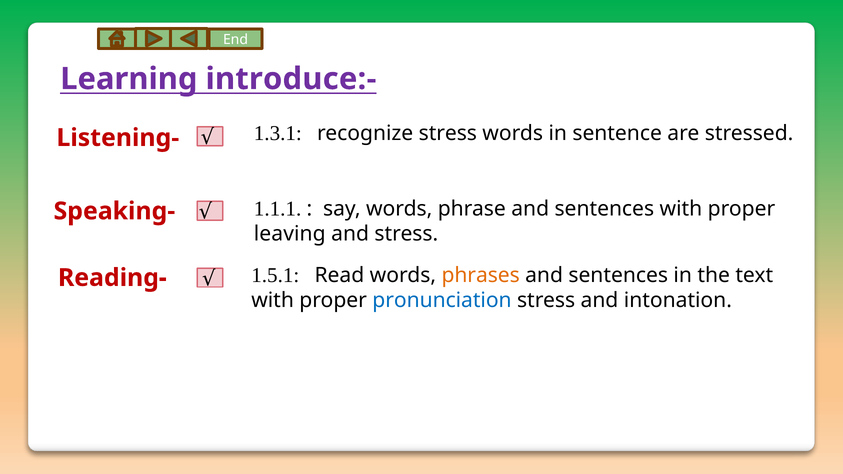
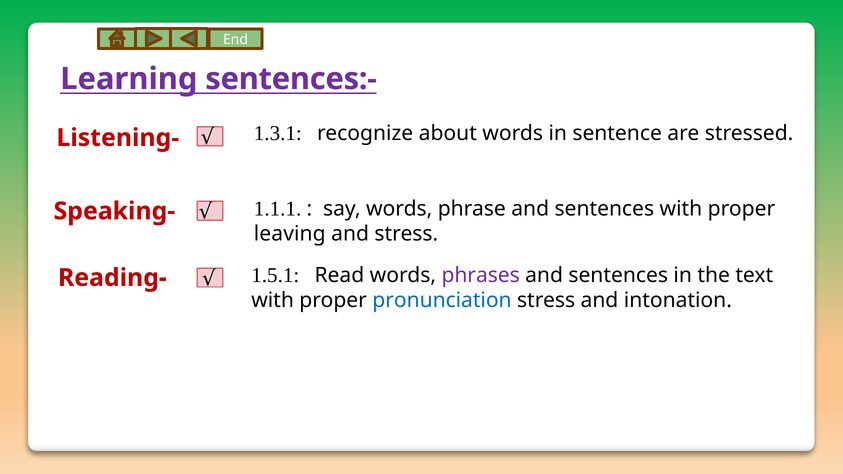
introduce:-: introduce:- -> sentences:-
recognize stress: stress -> about
phrases colour: orange -> purple
